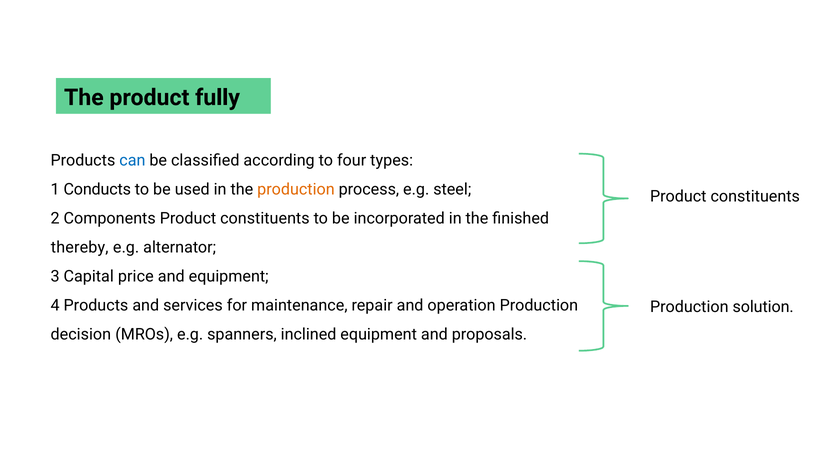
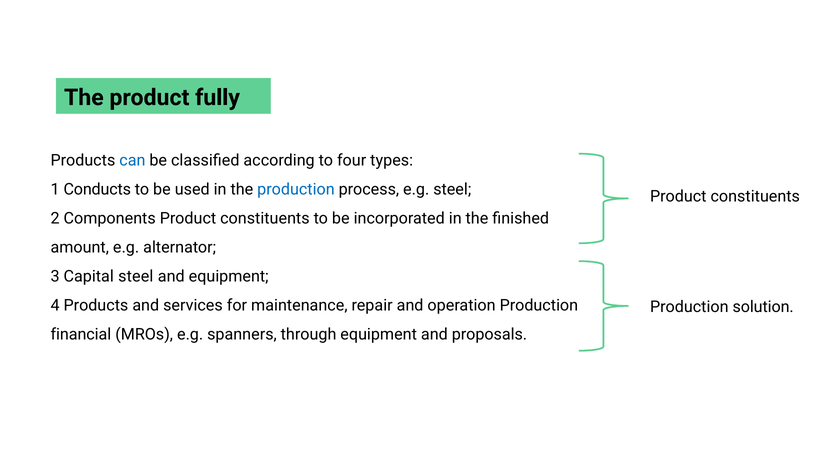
production at (296, 189) colour: orange -> blue
thereby: thereby -> amount
Capital price: price -> steel
decision: decision -> financial
inclined: inclined -> through
